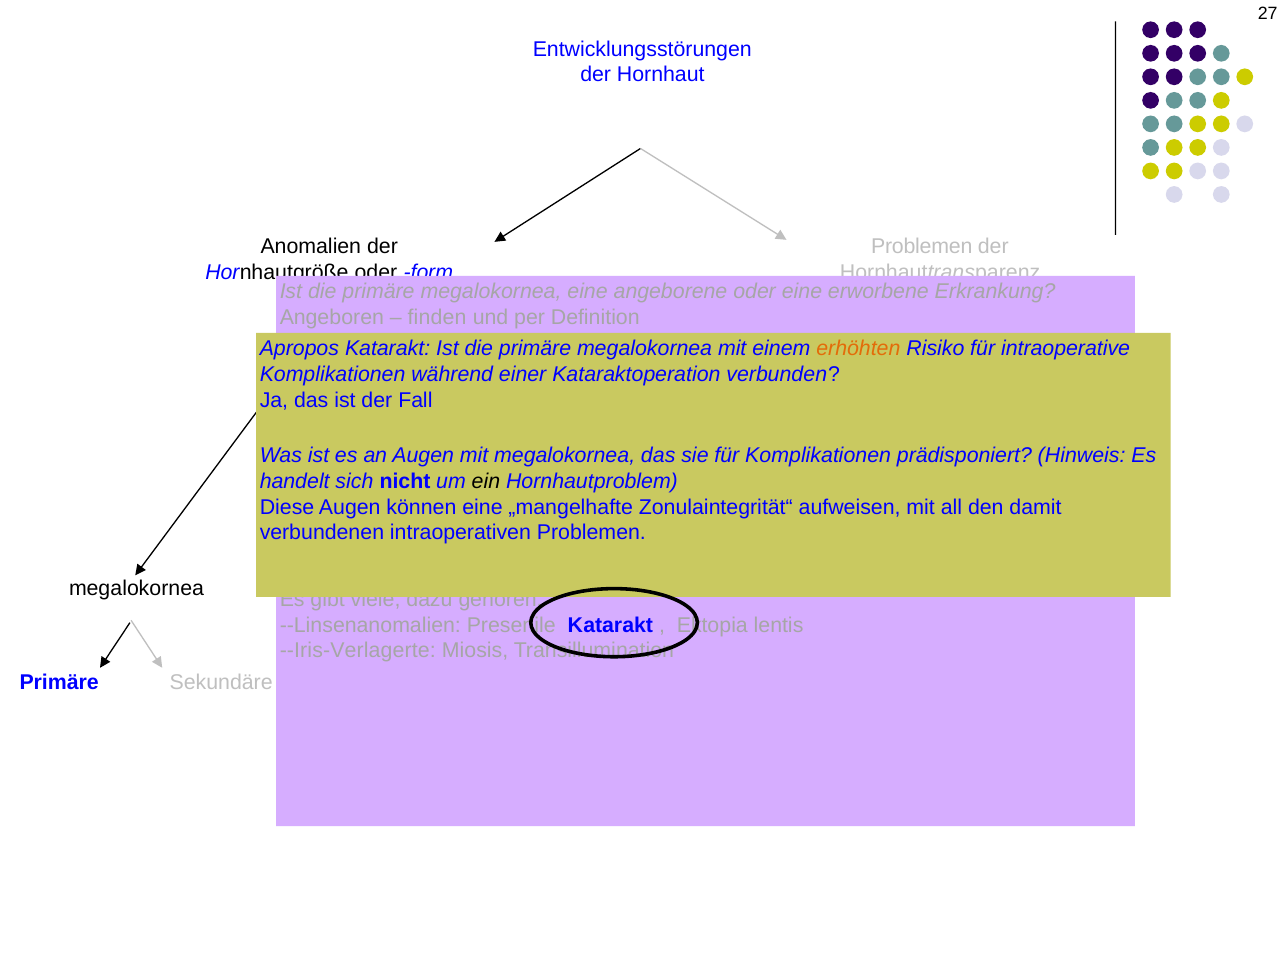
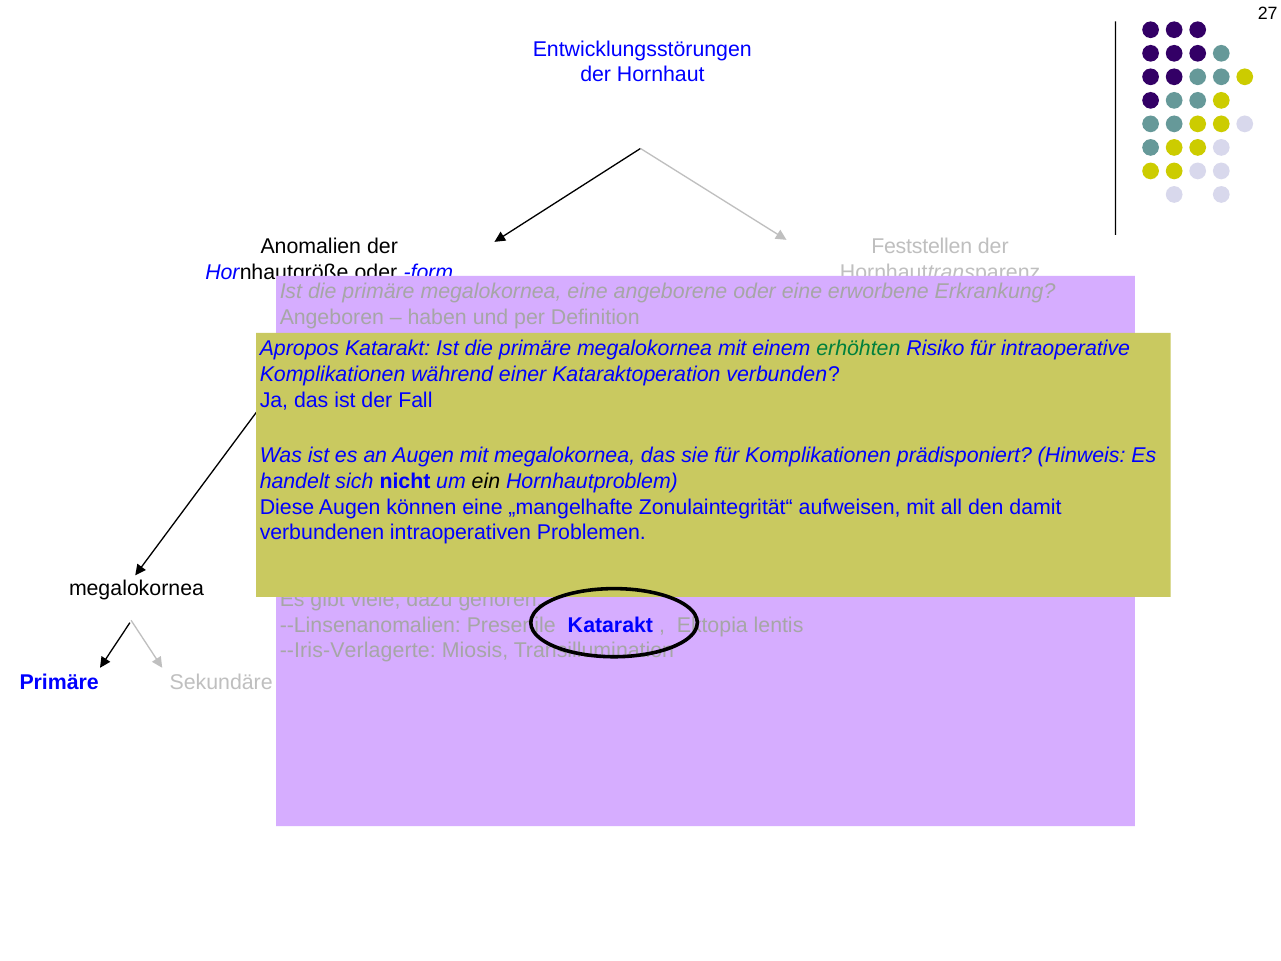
Problemen at (922, 247): Problemen -> Feststellen
finden: finden -> haben
erhöhten colour: orange -> green
